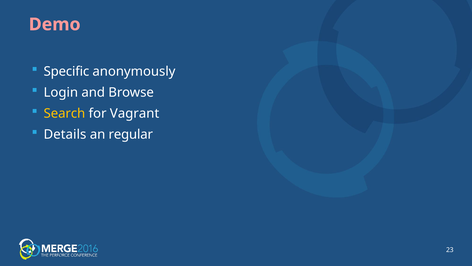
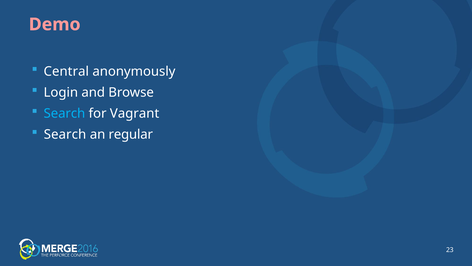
Specific: Specific -> Central
Search at (64, 113) colour: yellow -> light blue
Details at (65, 134): Details -> Search
